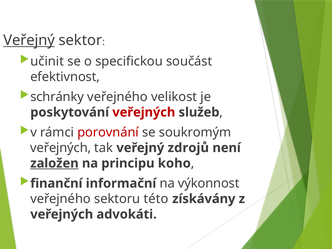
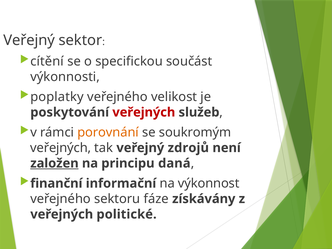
Veřejný at (29, 40) underline: present -> none
učinit: učinit -> cítění
efektivnost: efektivnost -> výkonnosti
schránky: schránky -> poplatky
porovnání colour: red -> orange
koho: koho -> daná
této: této -> fáze
advokáti: advokáti -> politické
